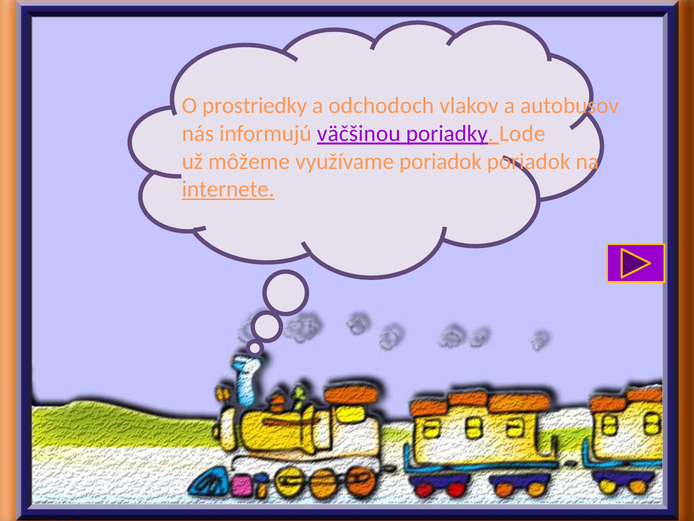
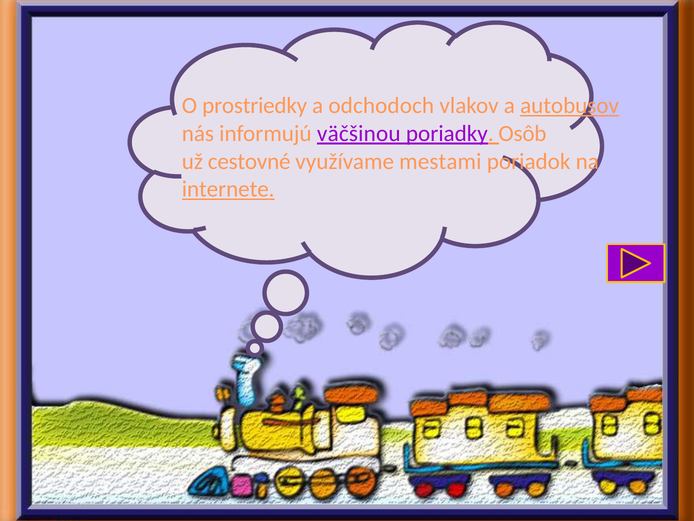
autobusov underline: none -> present
Lode: Lode -> Osôb
môžeme: môžeme -> cestovné
využívame poriadok: poriadok -> mestami
